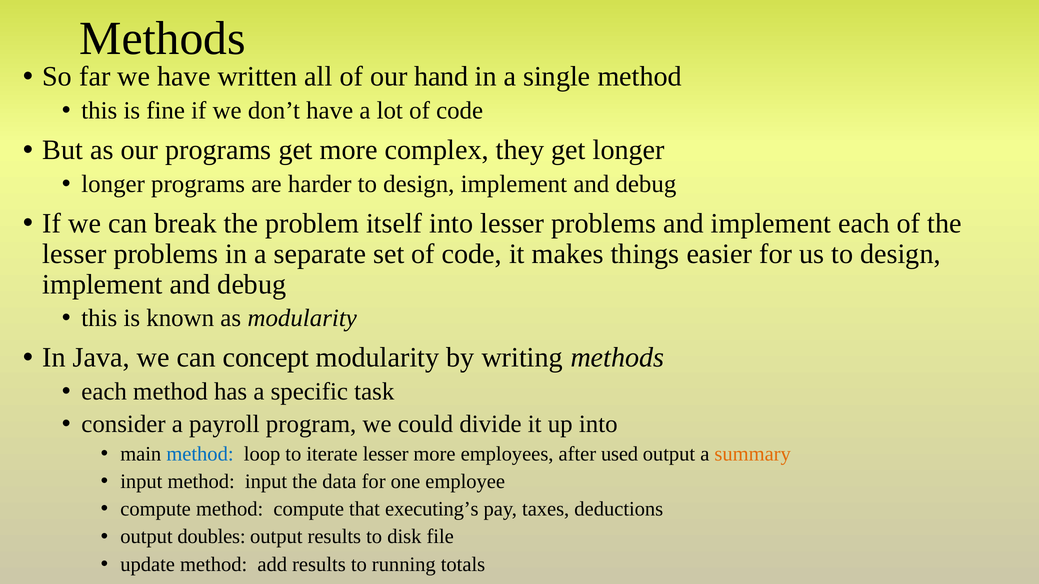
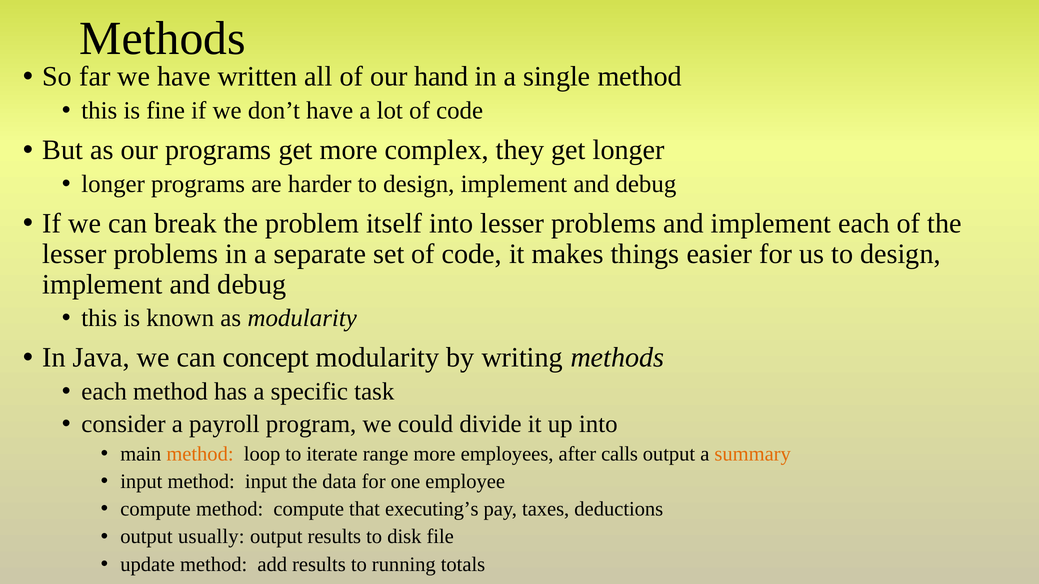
method at (200, 454) colour: blue -> orange
iterate lesser: lesser -> range
used: used -> calls
doubles: doubles -> usually
